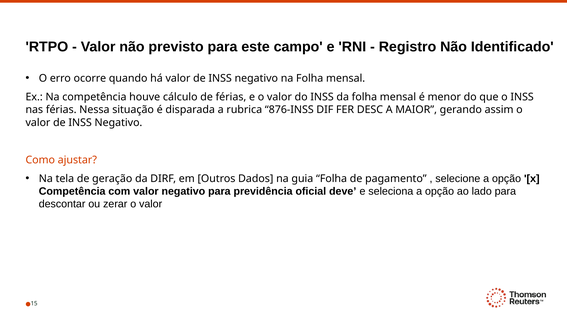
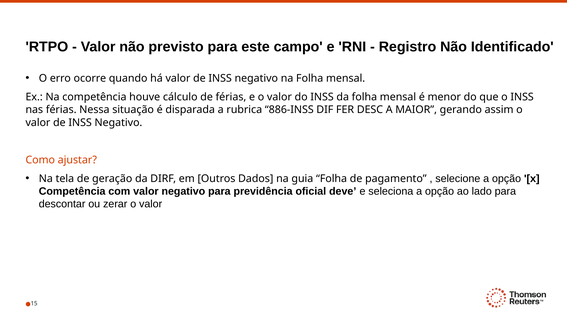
876-INSS: 876-INSS -> 886-INSS
